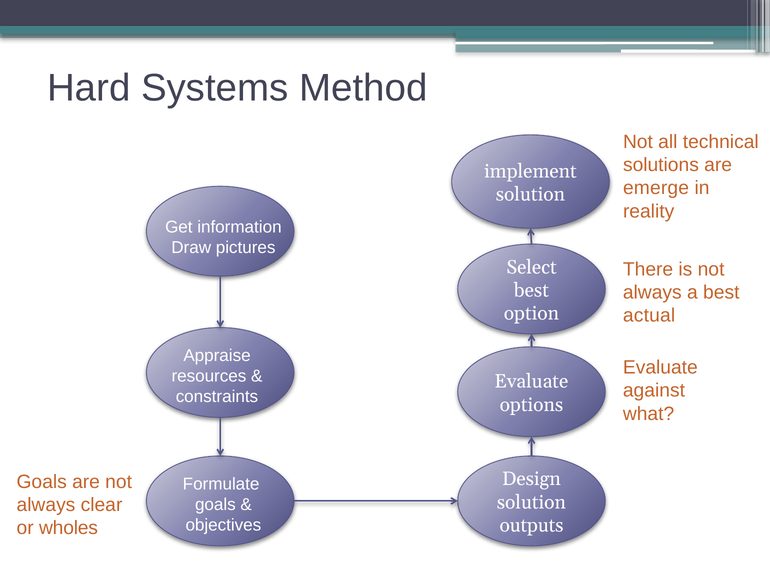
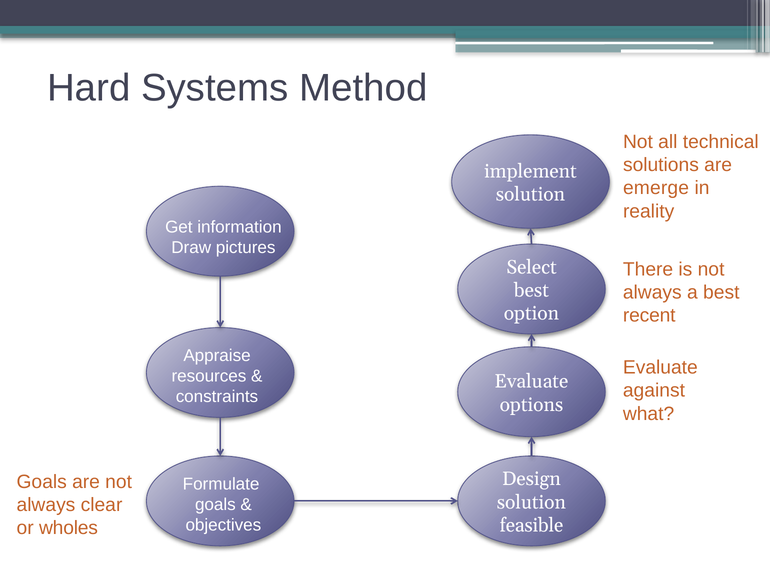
actual: actual -> recent
outputs: outputs -> feasible
